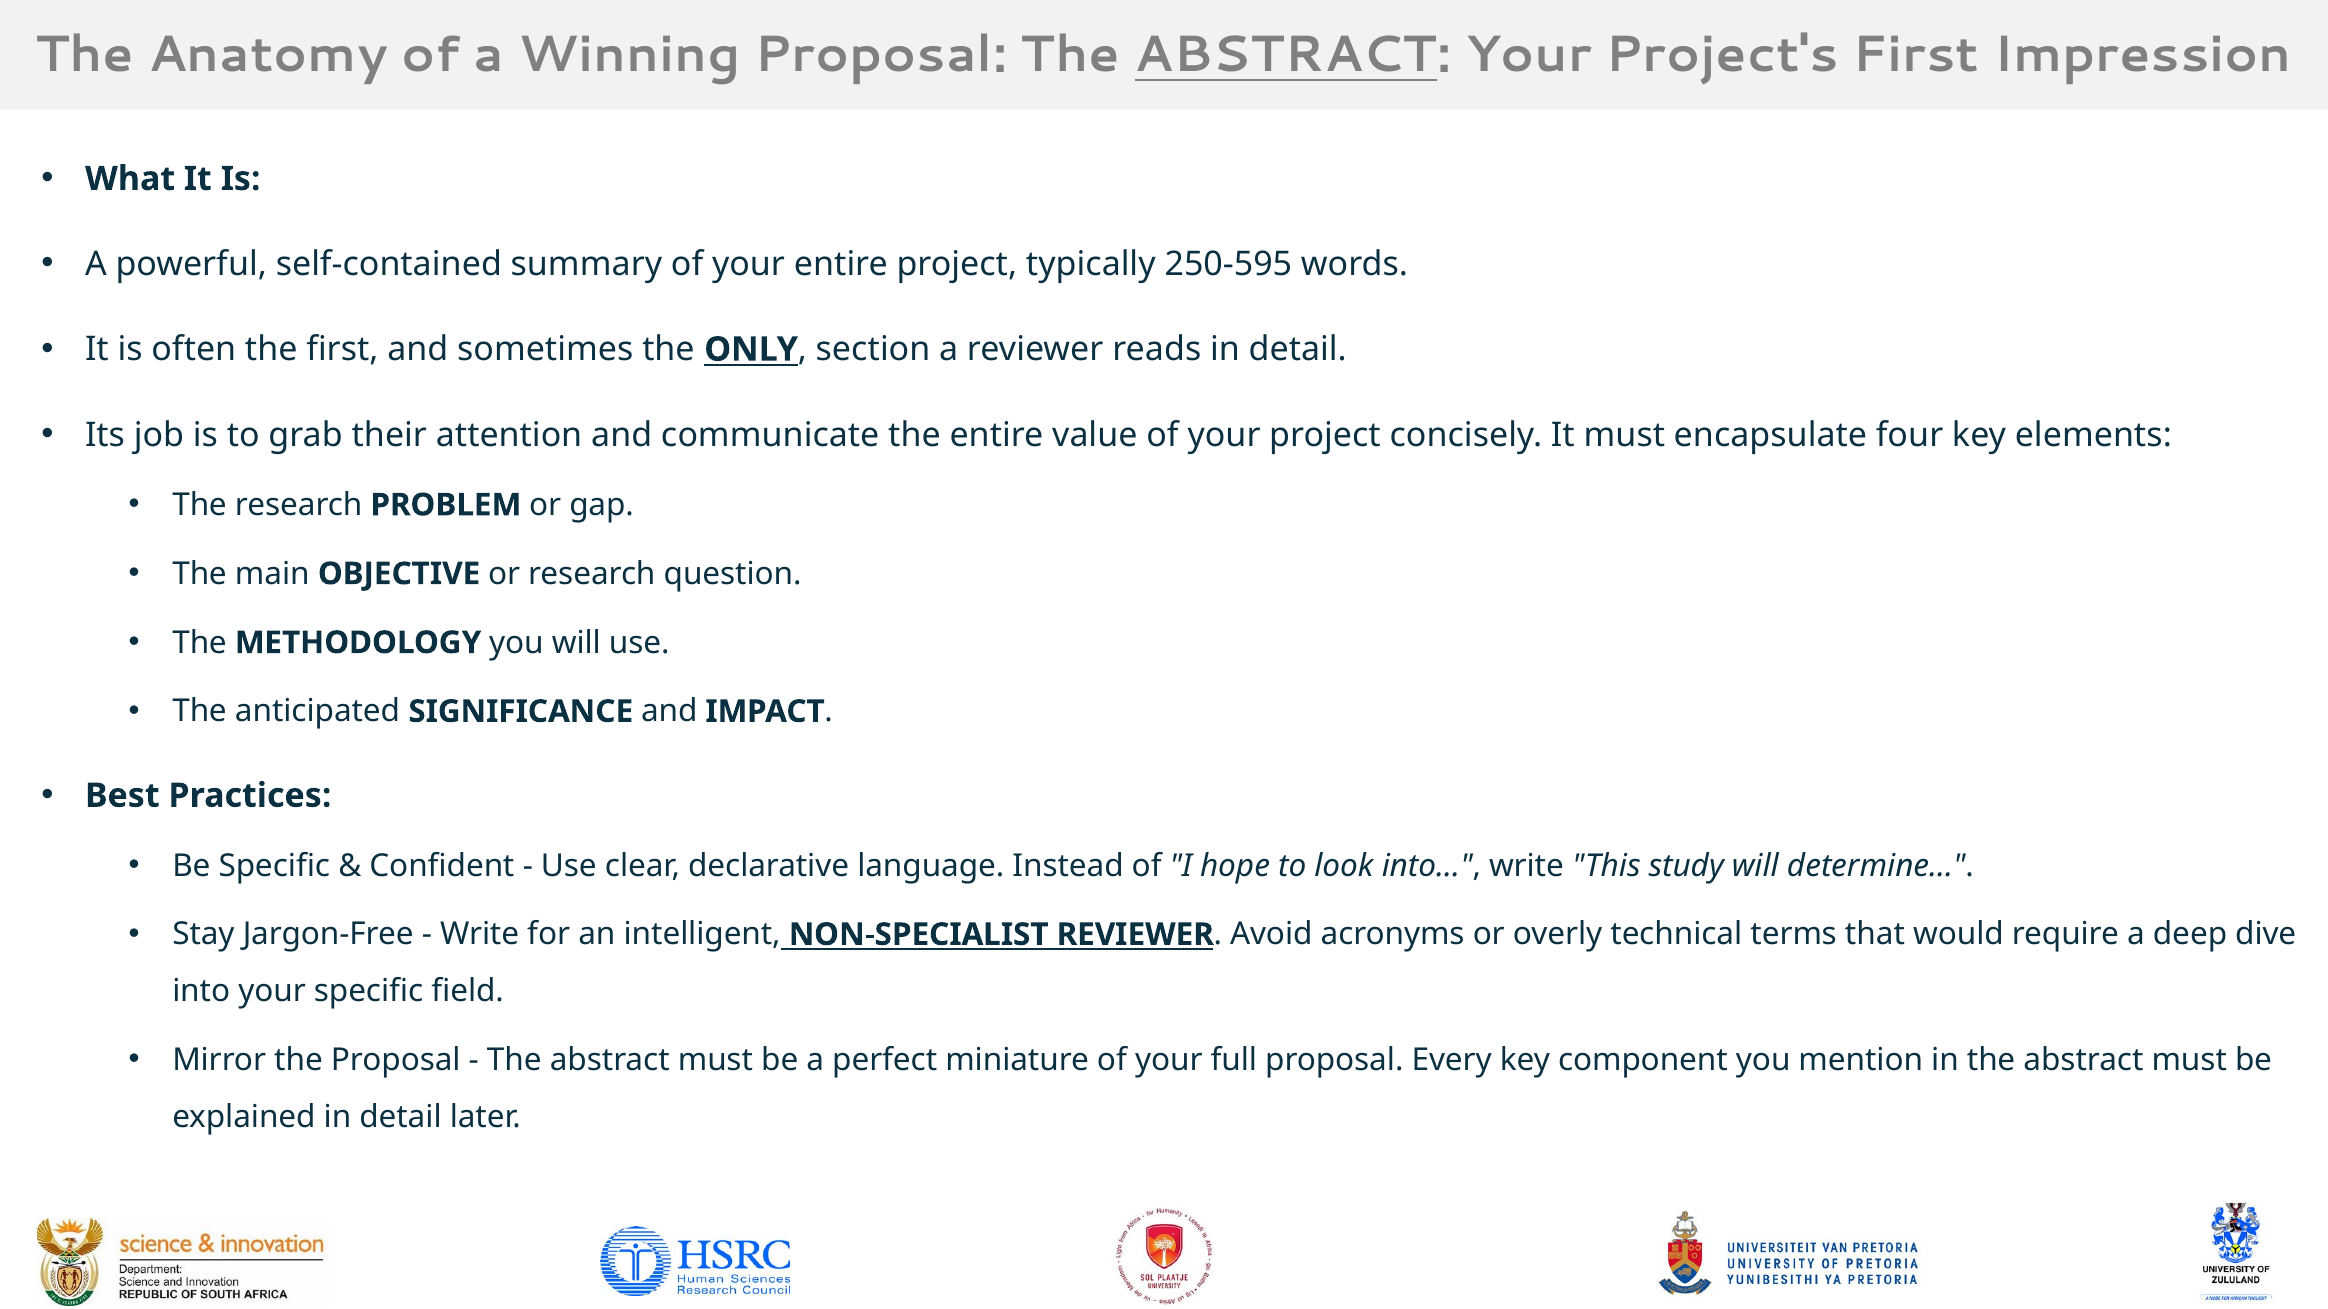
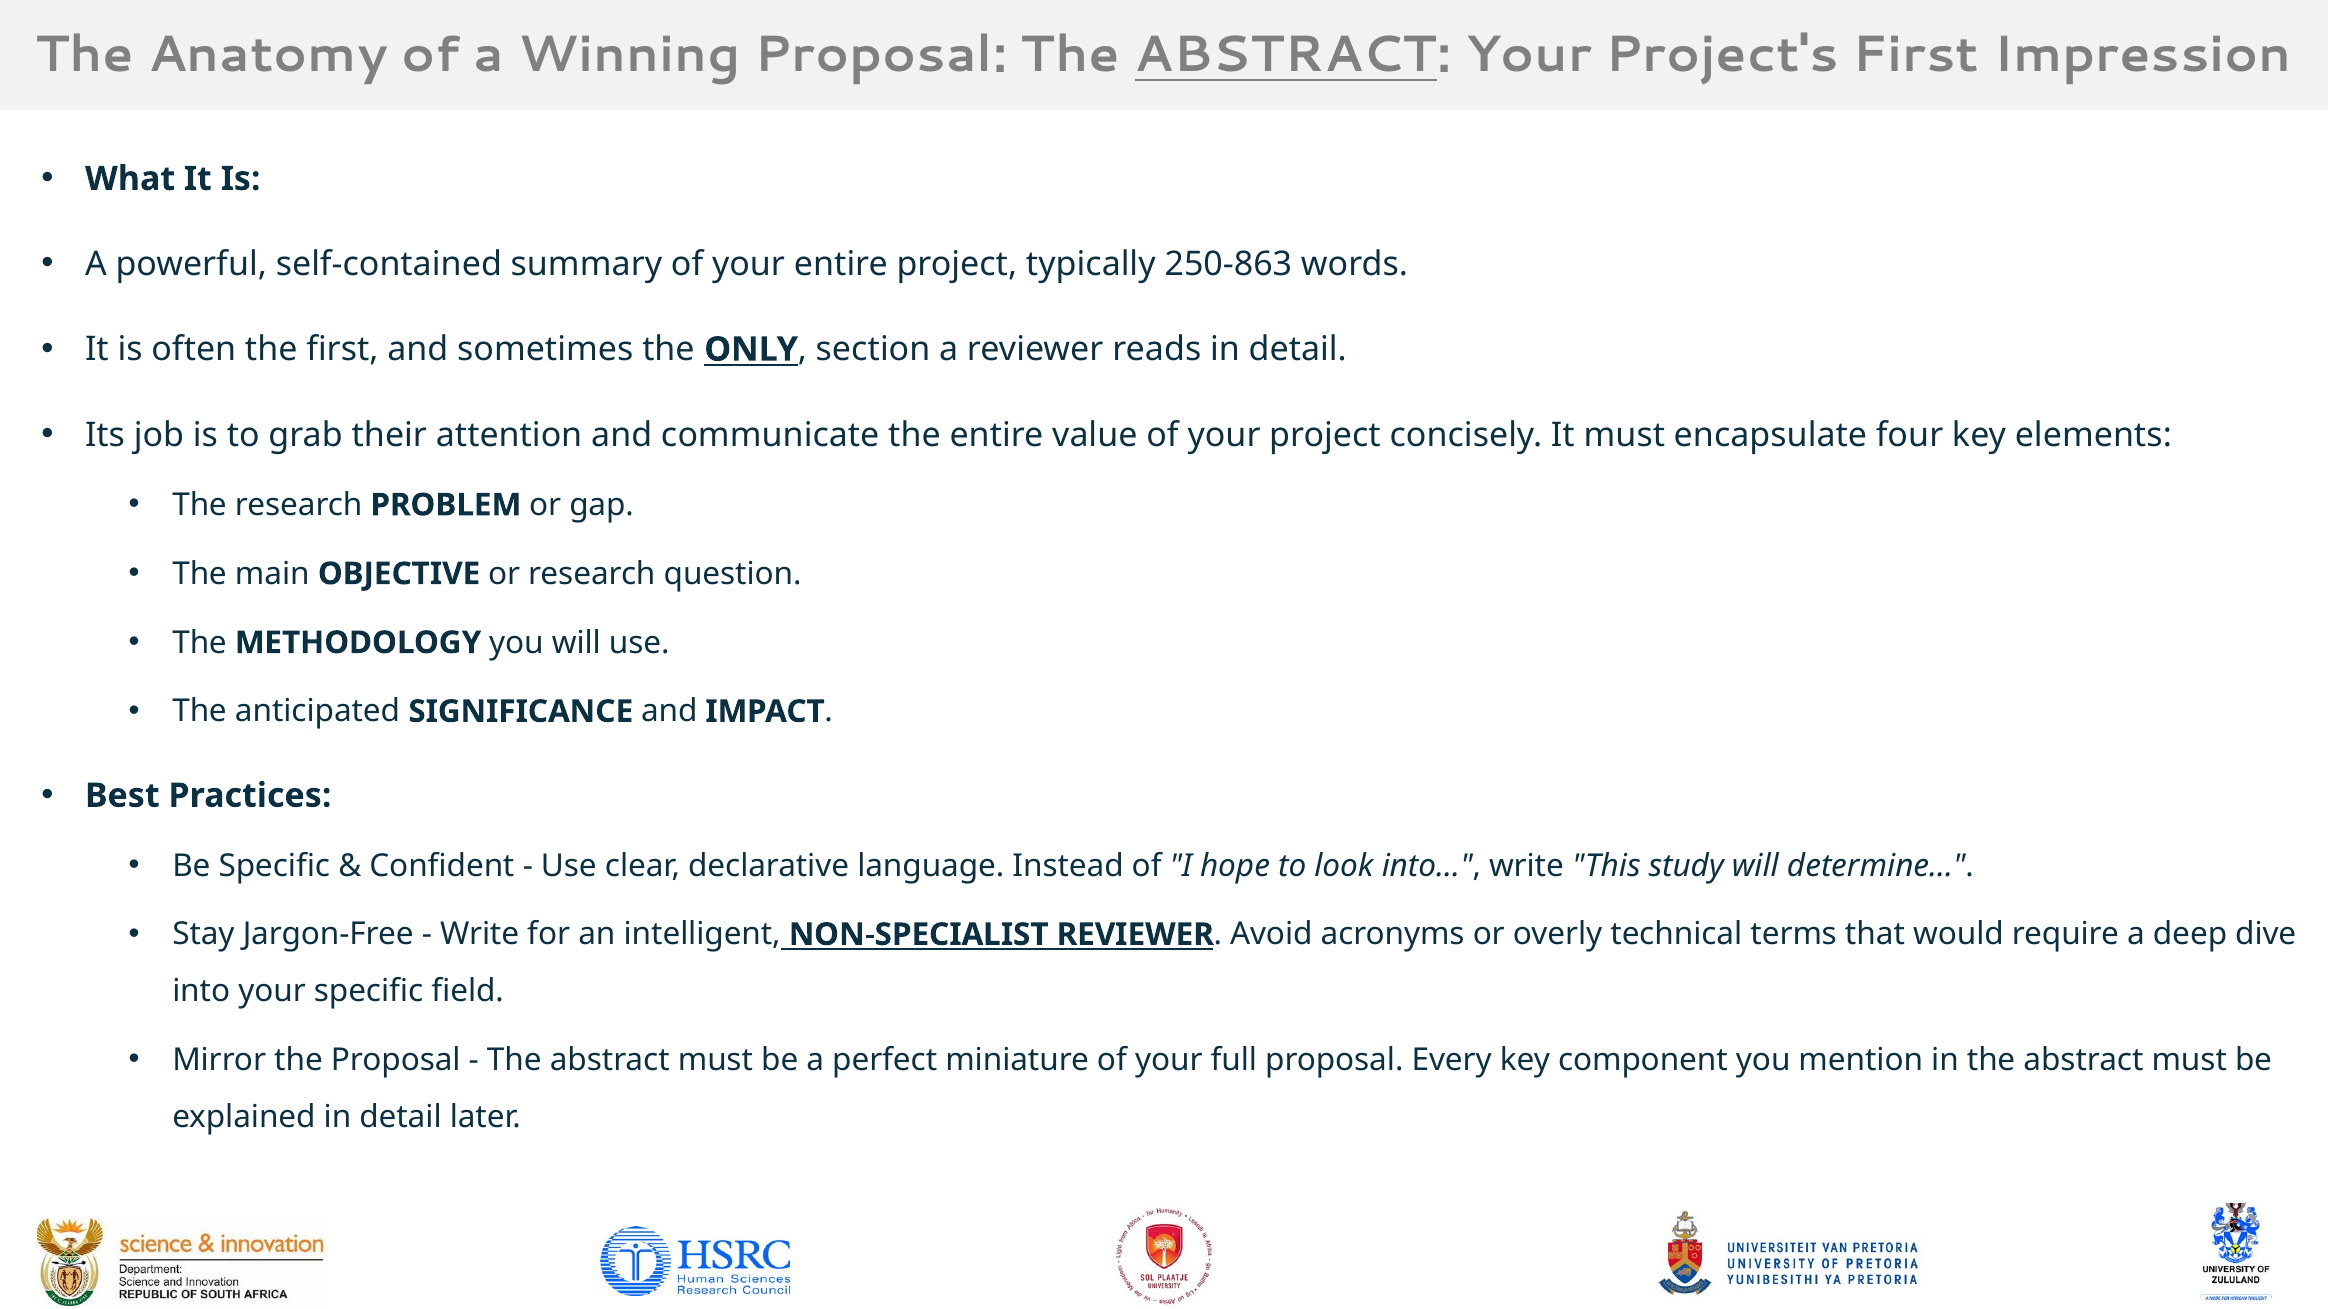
250-595: 250-595 -> 250-863
